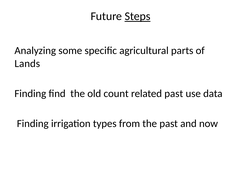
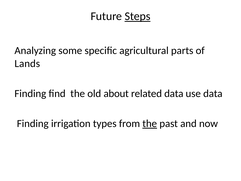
count: count -> about
related past: past -> data
the at (150, 123) underline: none -> present
